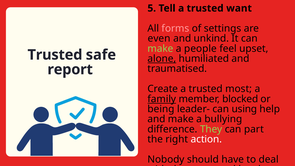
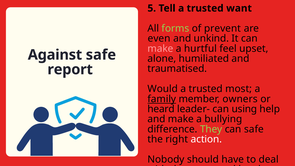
forms colour: pink -> light green
settings: settings -> prevent
make at (160, 49) colour: light green -> pink
people: people -> hurtful
Trusted at (55, 55): Trusted -> Against
alone underline: present -> none
Create: Create -> Would
blocked: blocked -> owners
being: being -> heard
can part: part -> safe
